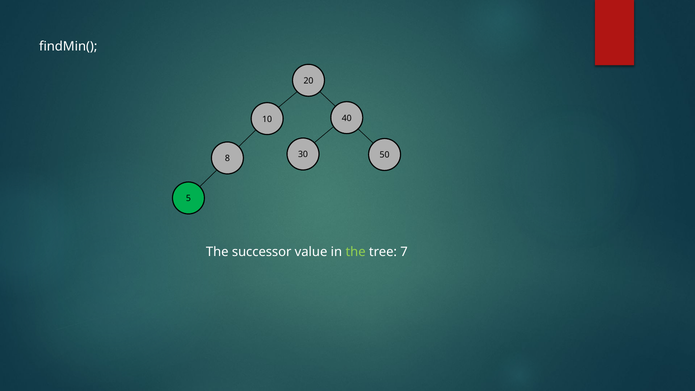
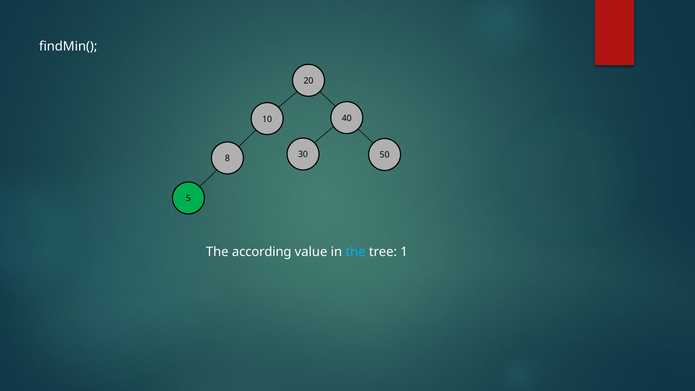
successor: successor -> according
the at (356, 252) colour: light green -> light blue
7: 7 -> 1
